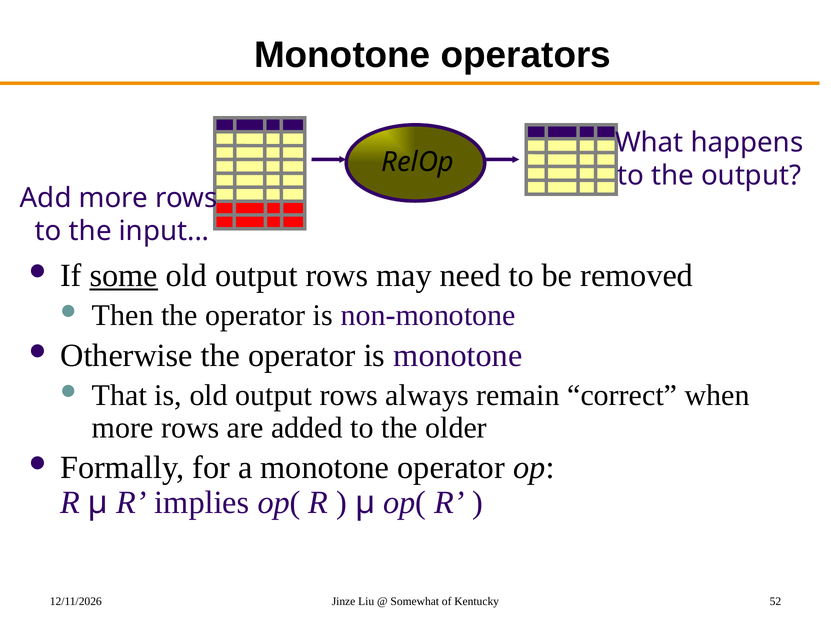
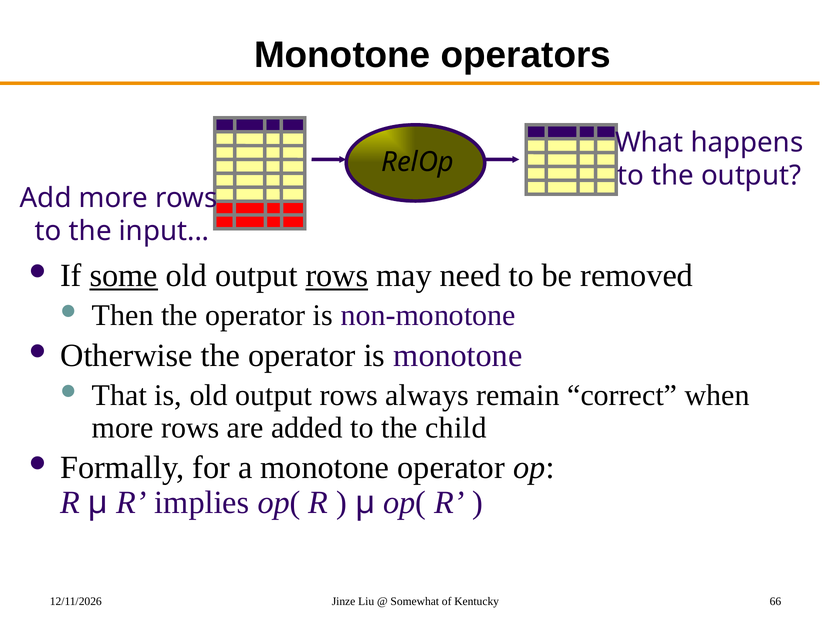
rows at (337, 275) underline: none -> present
older: older -> child
52: 52 -> 66
